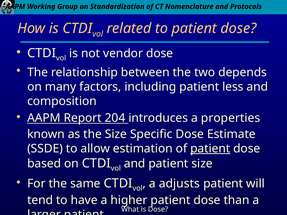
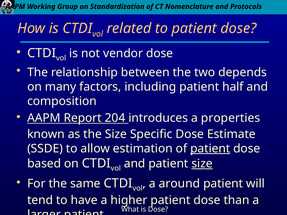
less: less -> half
size at (202, 164) underline: none -> present
adjusts: adjusts -> around
